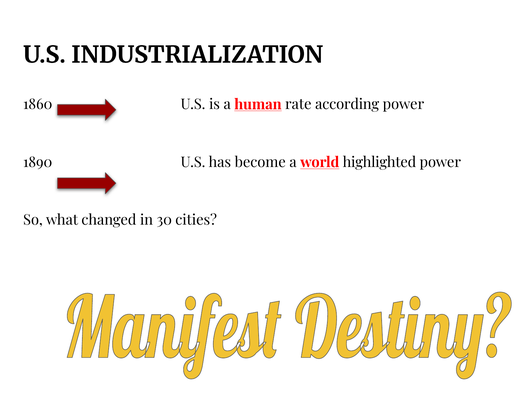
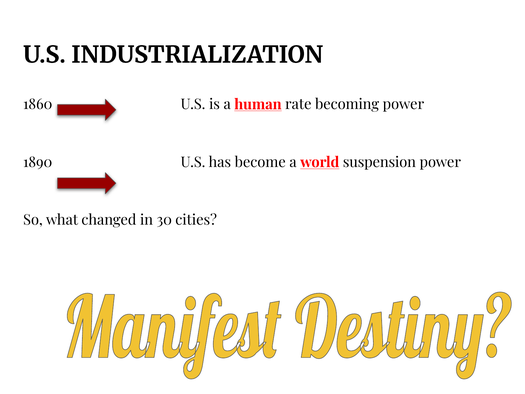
according: according -> becoming
highlighted: highlighted -> suspension
